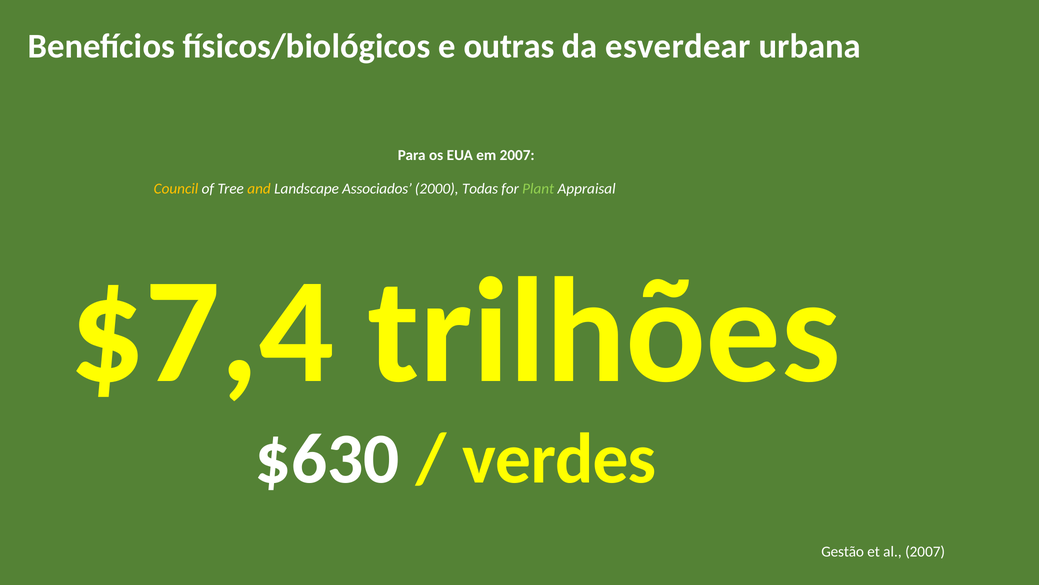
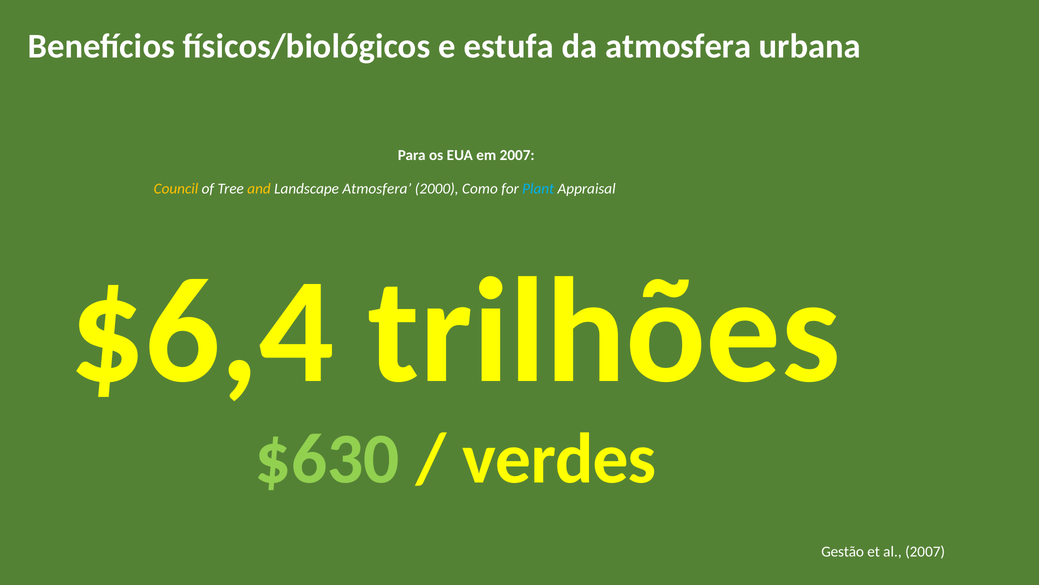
outras: outras -> estufa
da esverdear: esverdear -> atmosfera
Landscape Associados: Associados -> Atmosfera
Todas: Todas -> Como
Plant colour: light green -> light blue
$7,4: $7,4 -> $6,4
$630 colour: white -> light green
